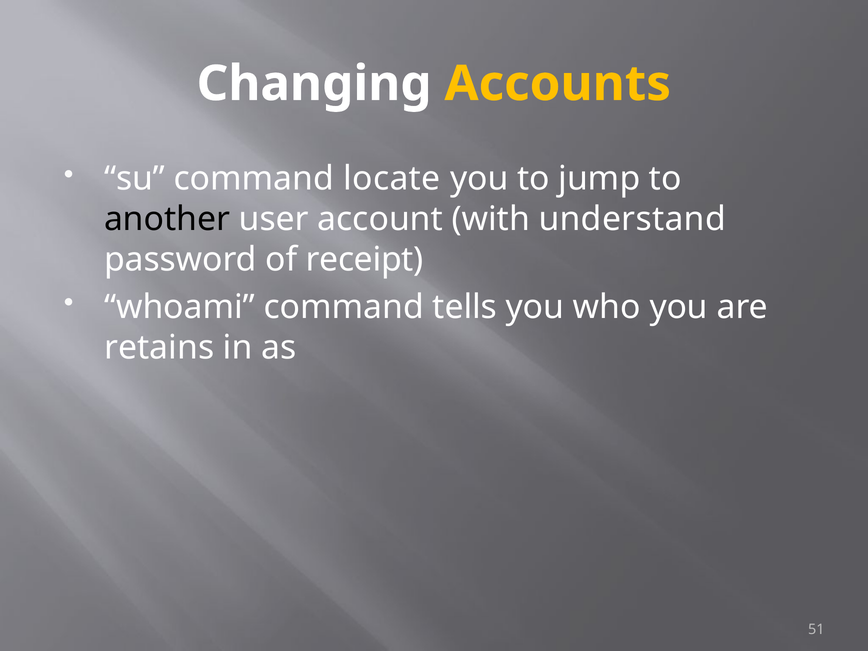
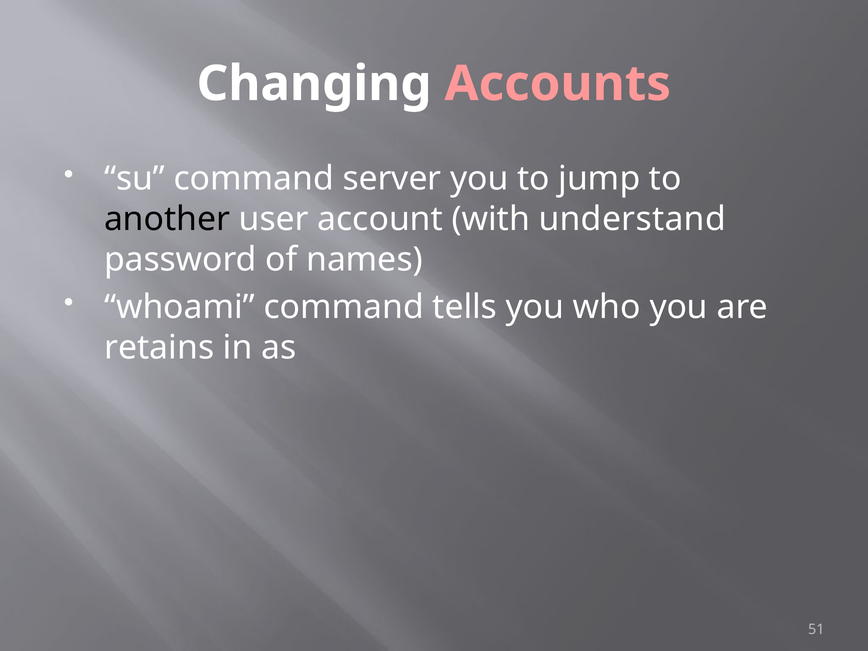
Accounts colour: yellow -> pink
locate: locate -> server
receipt: receipt -> names
